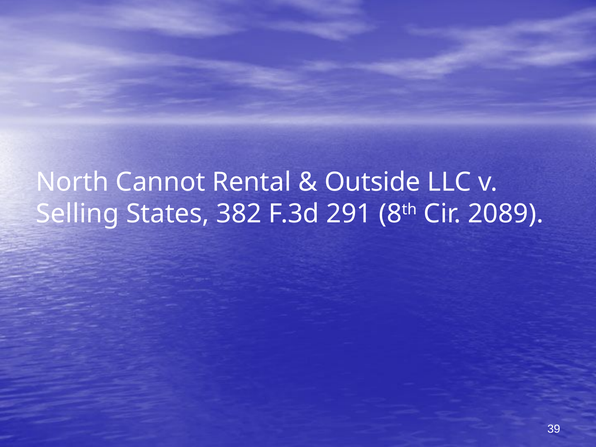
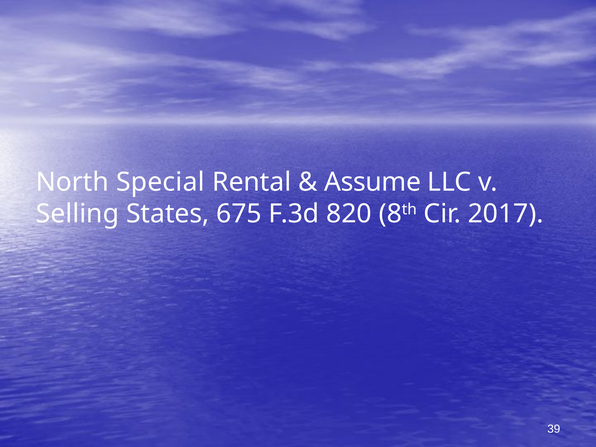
Cannot: Cannot -> Special
Outside: Outside -> Assume
382: 382 -> 675
291: 291 -> 820
2089: 2089 -> 2017
